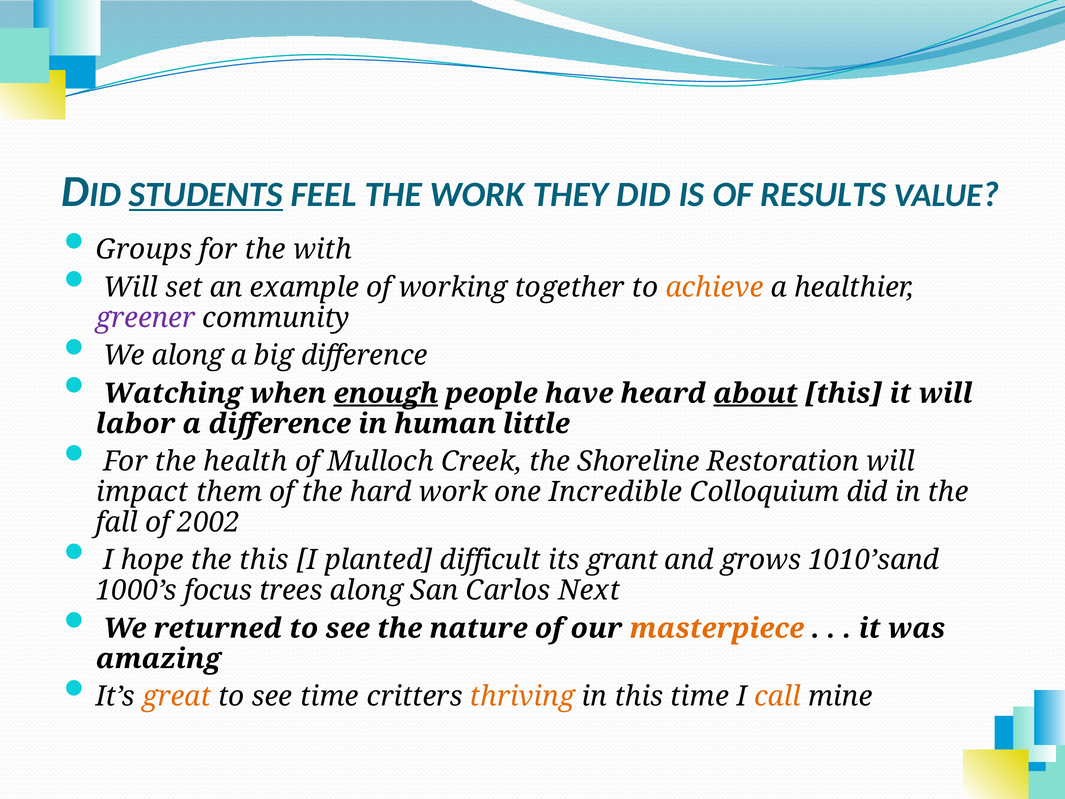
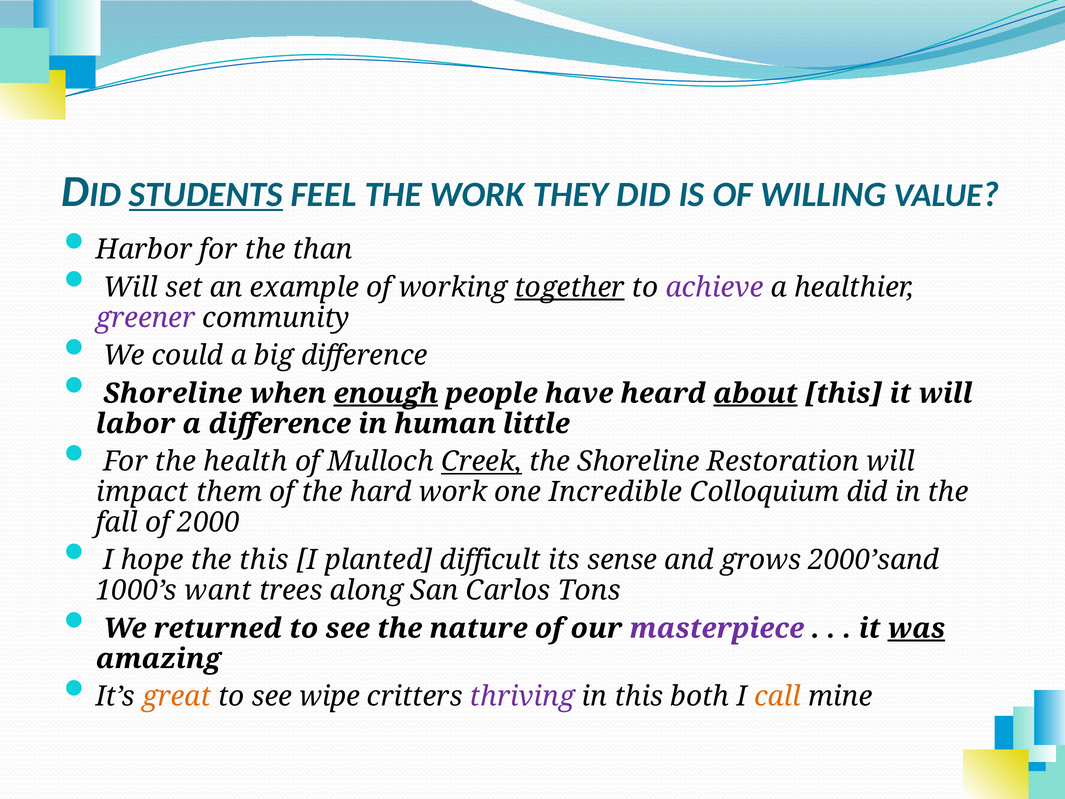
RESULTS: RESULTS -> WILLING
Groups: Groups -> Harbor
with: with -> than
together underline: none -> present
achieve colour: orange -> purple
We along: along -> could
Watching at (173, 393): Watching -> Shoreline
Creek underline: none -> present
2002: 2002 -> 2000
grant: grant -> sense
1010’sand: 1010’sand -> 2000’sand
focus: focus -> want
Next: Next -> Tons
masterpiece colour: orange -> purple
was underline: none -> present
see time: time -> wipe
thriving colour: orange -> purple
this time: time -> both
